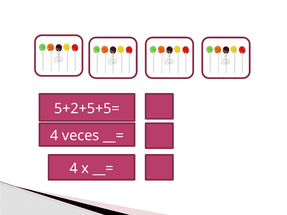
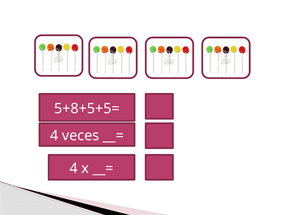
5+2+5+5=: 5+2+5+5= -> 5+8+5+5=
